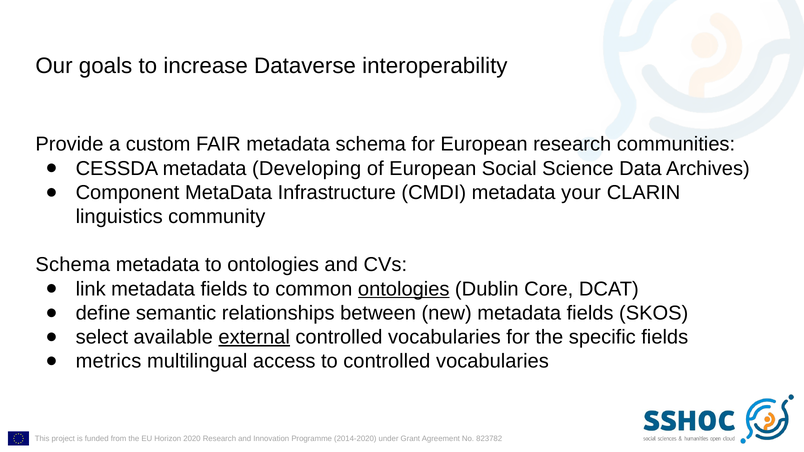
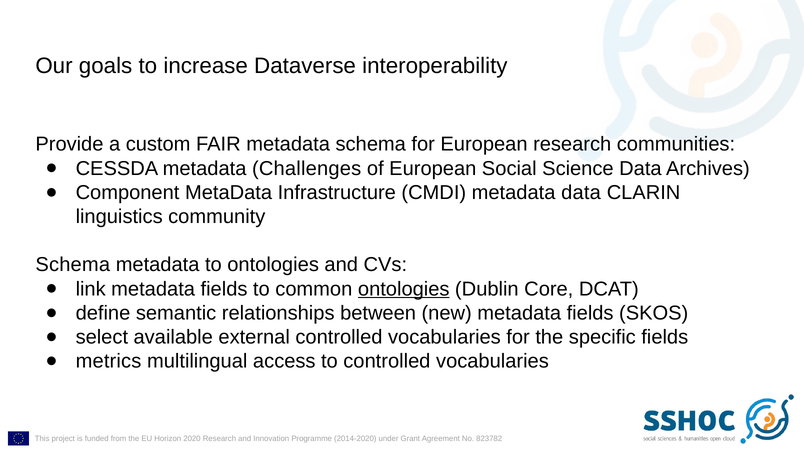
Developing: Developing -> Challenges
metadata your: your -> data
external underline: present -> none
